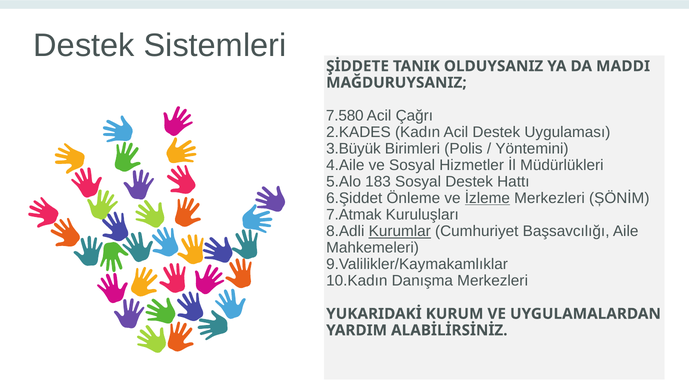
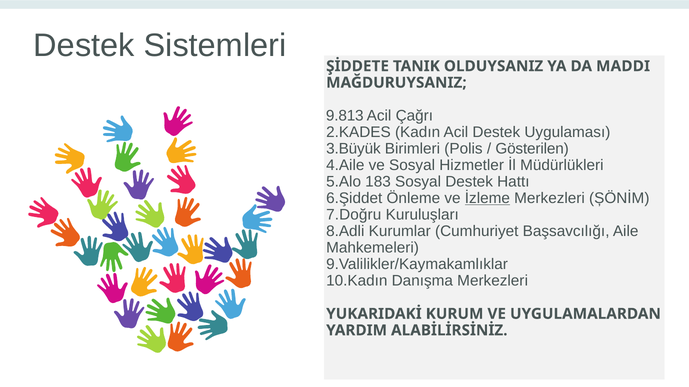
7.580: 7.580 -> 9.813
Yöntemini: Yöntemini -> Gösterilen
7.Atmak: 7.Atmak -> 7.Doğru
Kurumlar underline: present -> none
